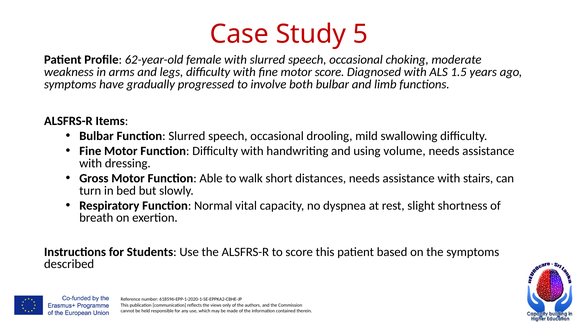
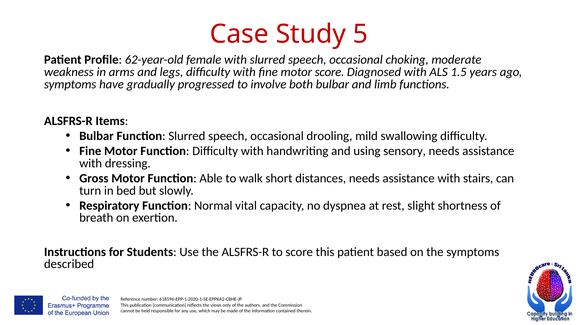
volume: volume -> sensory
